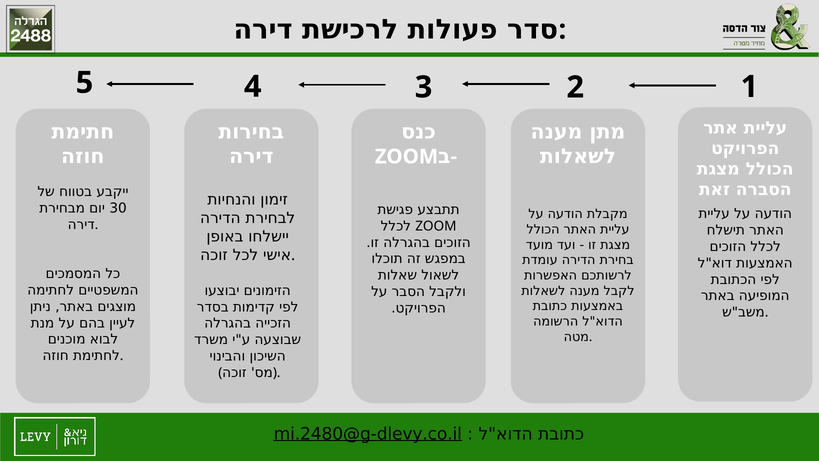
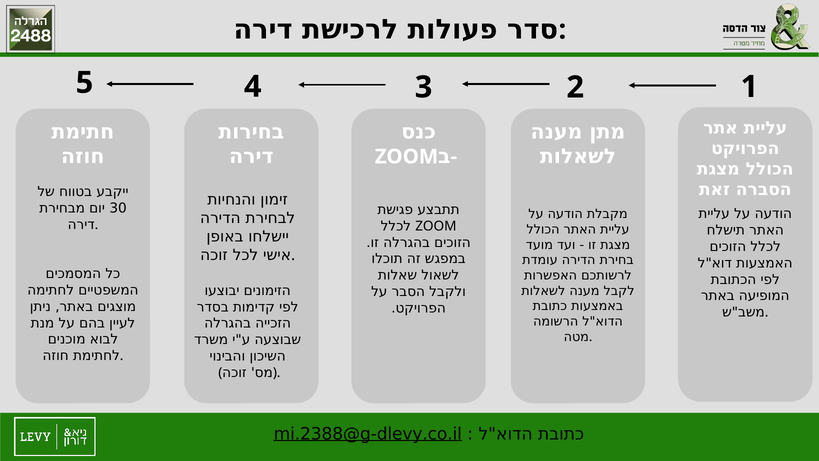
mi.2480@g-dlevy.co.il: mi.2480@g-dlevy.co.il -> mi.2388@g-dlevy.co.il
